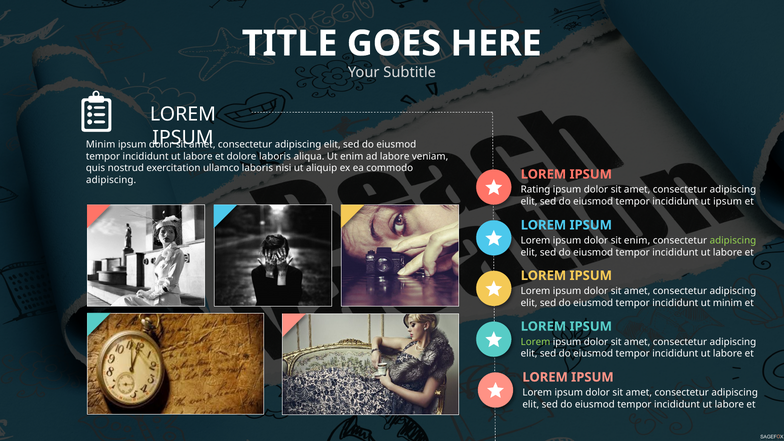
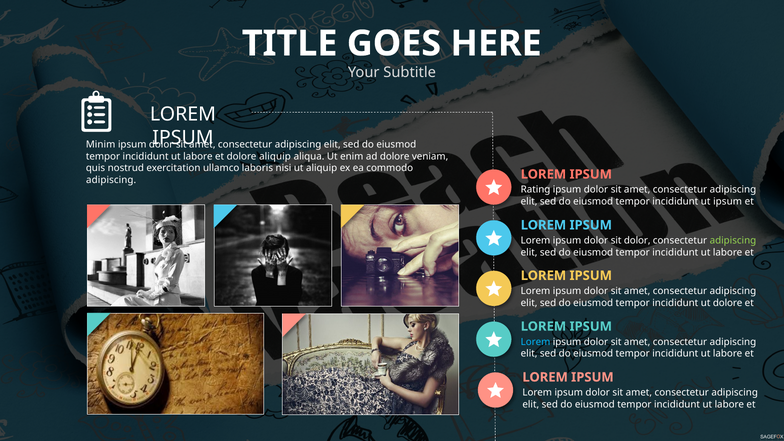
dolore laboris: laboris -> aliquip
ad labore: labore -> dolore
sit enim: enim -> dolor
ut minim: minim -> dolore
Lorem at (536, 342) colour: light green -> light blue
